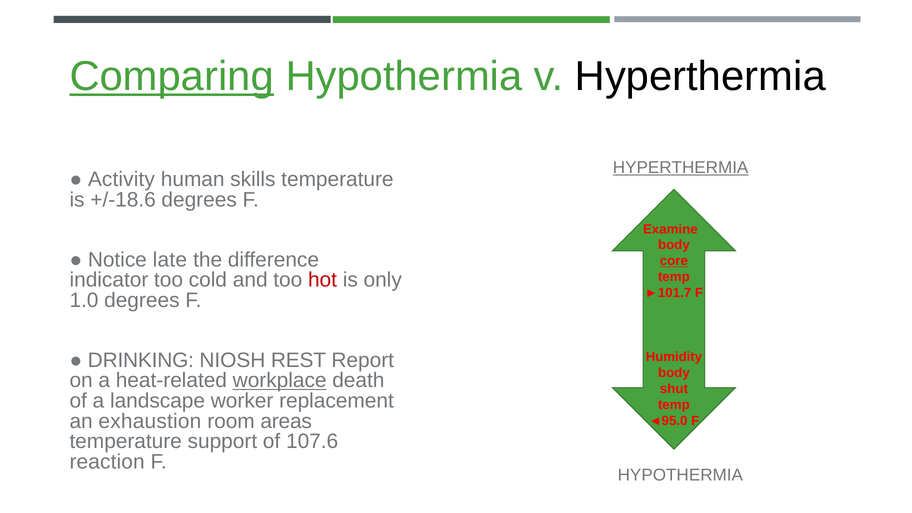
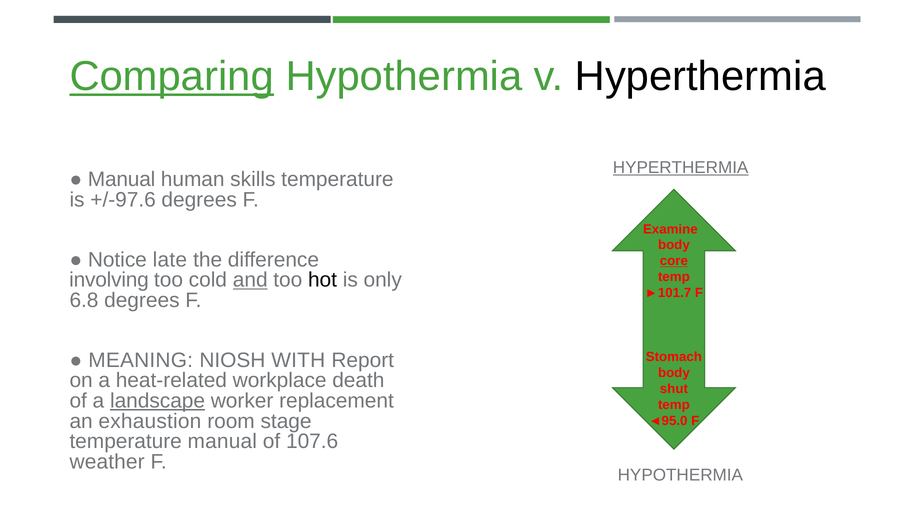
Activity at (121, 180): Activity -> Manual
+/-18.6: +/-18.6 -> +/-97.6
indicator: indicator -> involving
and underline: none -> present
hot colour: red -> black
1.0: 1.0 -> 6.8
DRINKING: DRINKING -> MEANING
REST: REST -> WITH
Humidity: Humidity -> Stomach
workplace underline: present -> none
landscape underline: none -> present
areas: areas -> stage
temperature support: support -> manual
reaction: reaction -> weather
